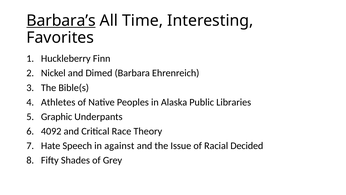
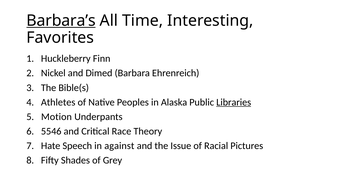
Libraries underline: none -> present
Graphic: Graphic -> Motion
4092: 4092 -> 5546
Decided: Decided -> Pictures
